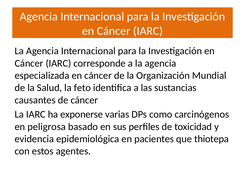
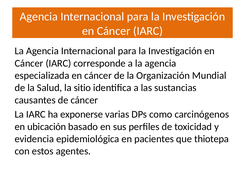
feto: feto -> sitio
peligrosa: peligrosa -> ubicación
